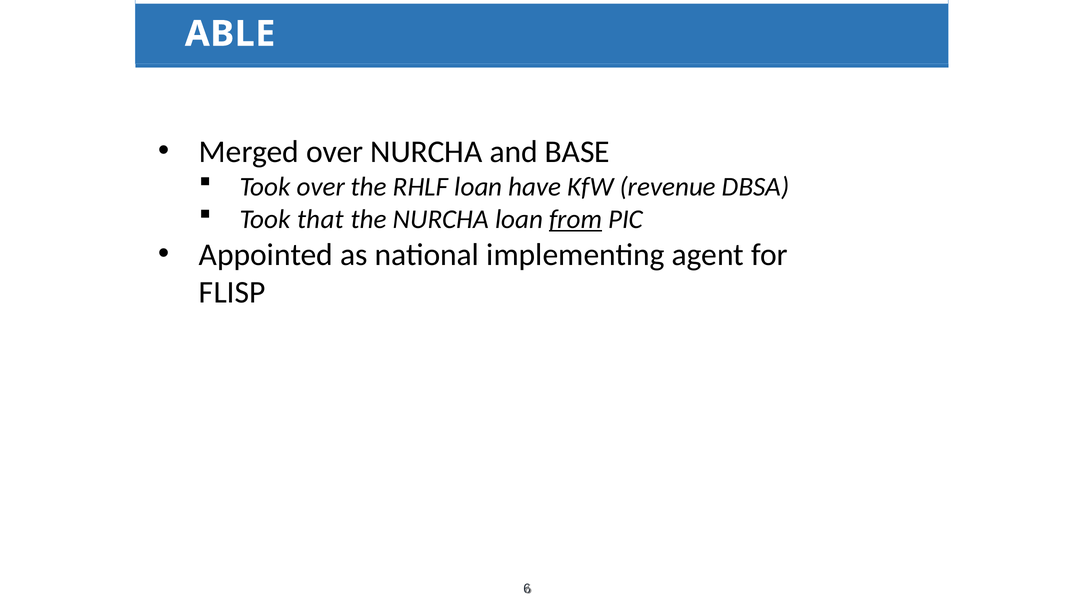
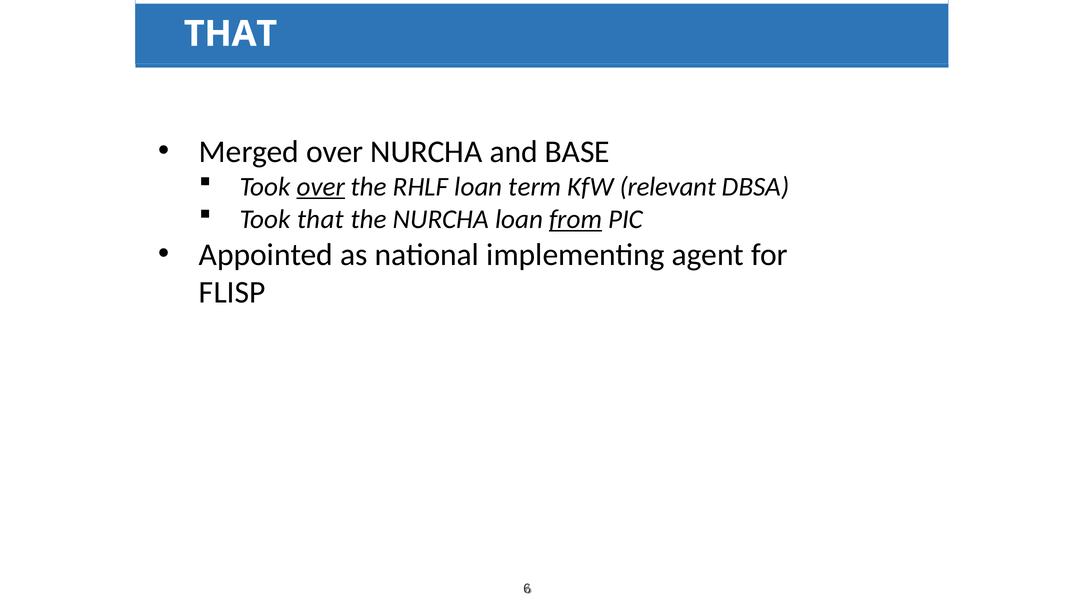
ABLE at (230, 34): ABLE -> THAT
over at (321, 187) underline: none -> present
have: have -> term
revenue: revenue -> relevant
